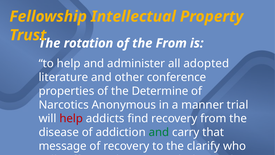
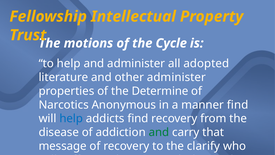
rotation: rotation -> motions
the From: From -> Cycle
other conference: conference -> administer
manner trial: trial -> find
help at (71, 118) colour: red -> blue
